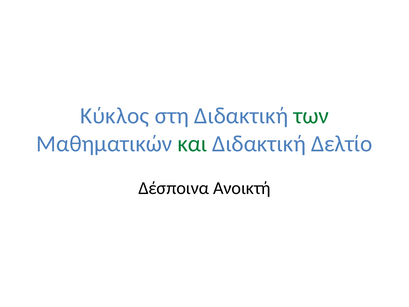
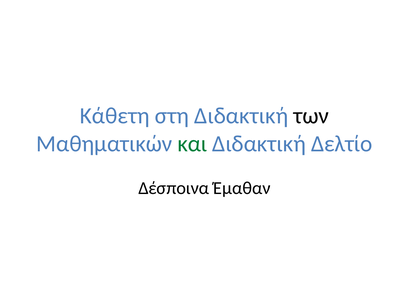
Κύκλος: Κύκλος -> Κάθετη
των colour: green -> black
Ανοικτή: Ανοικτή -> Έμαθαν
